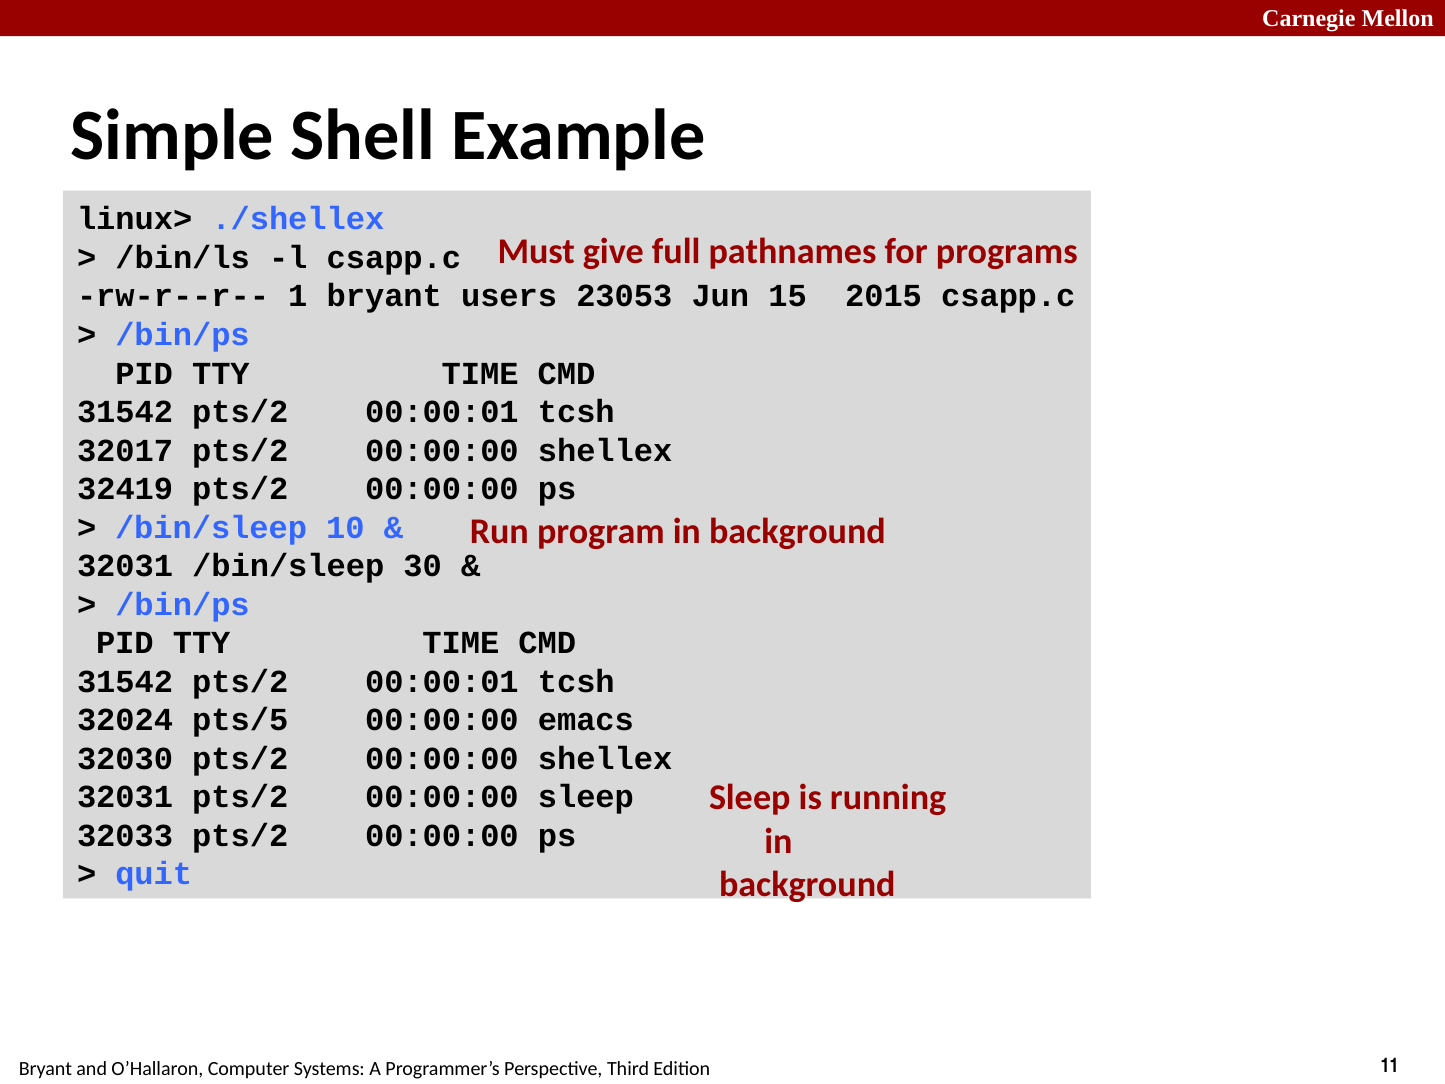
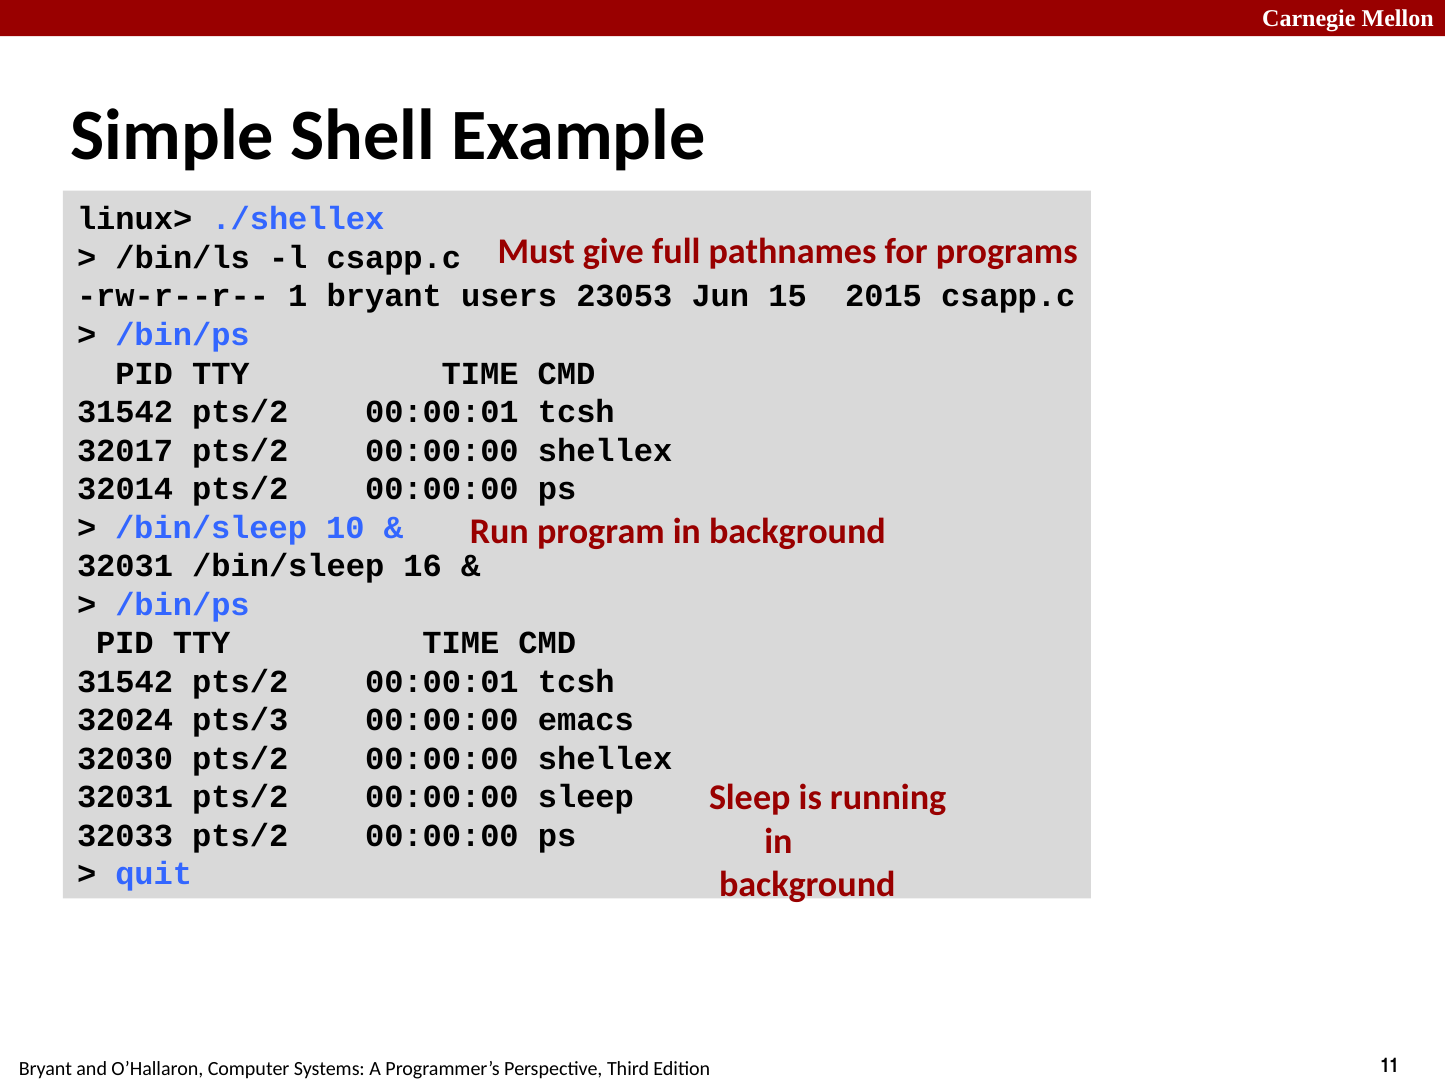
32419: 32419 -> 32014
30: 30 -> 16
pts/5: pts/5 -> pts/3
